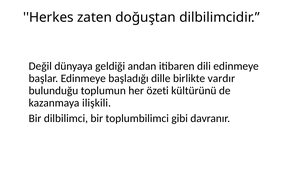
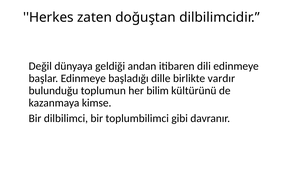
özeti: özeti -> bilim
ilişkili: ilişkili -> kimse
